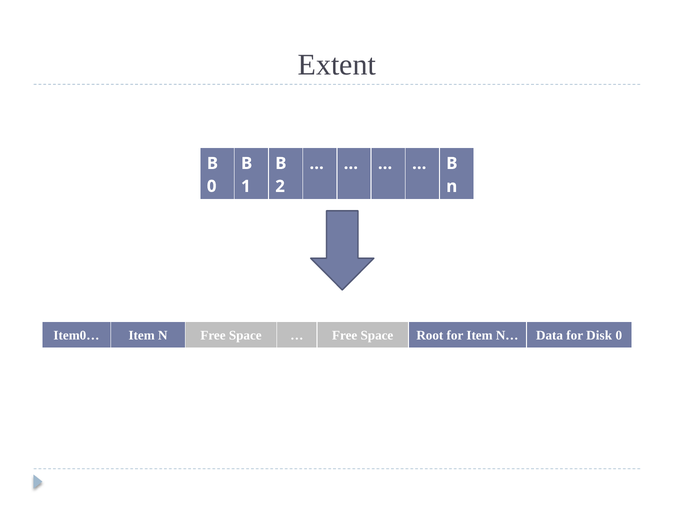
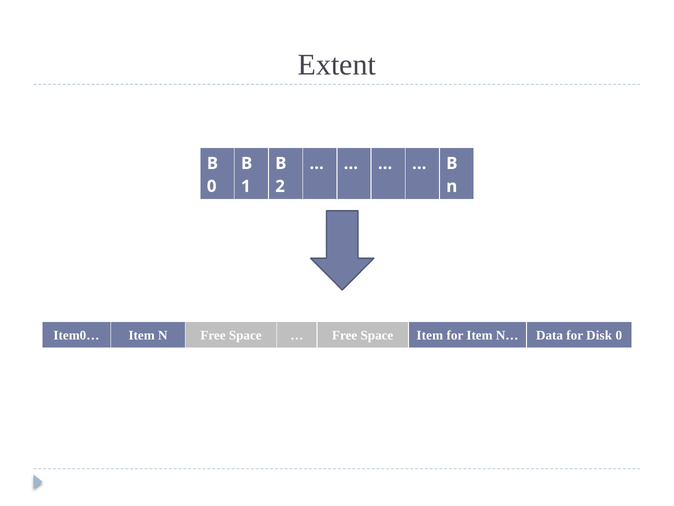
Space Root: Root -> Item
